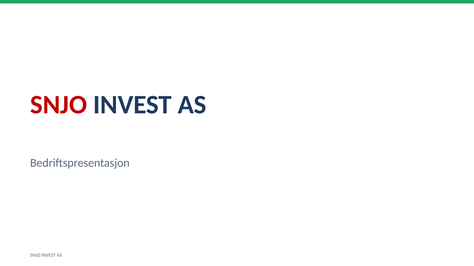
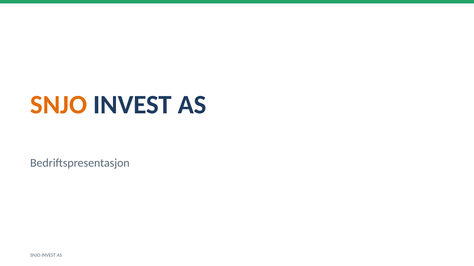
SNJO at (59, 105) colour: red -> orange
